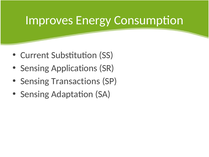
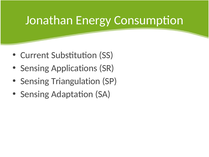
Improves: Improves -> Jonathan
Transactions: Transactions -> Triangulation
